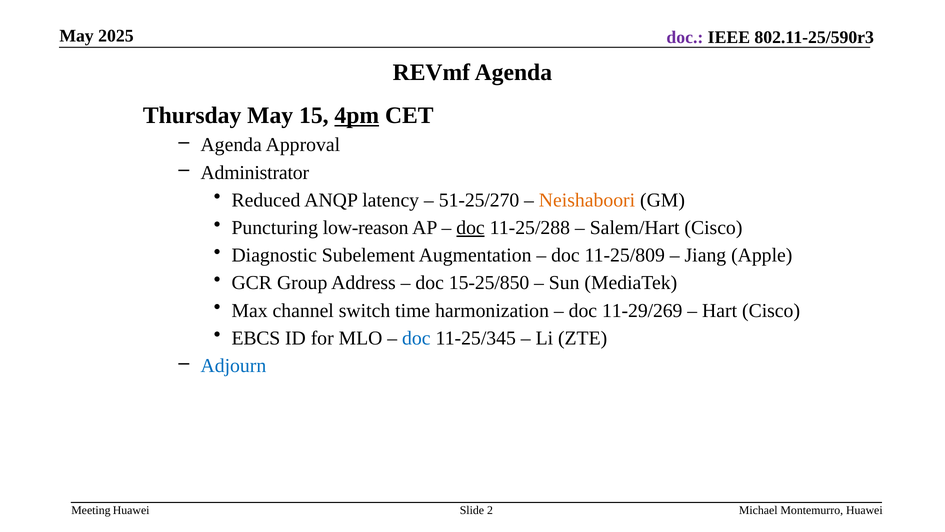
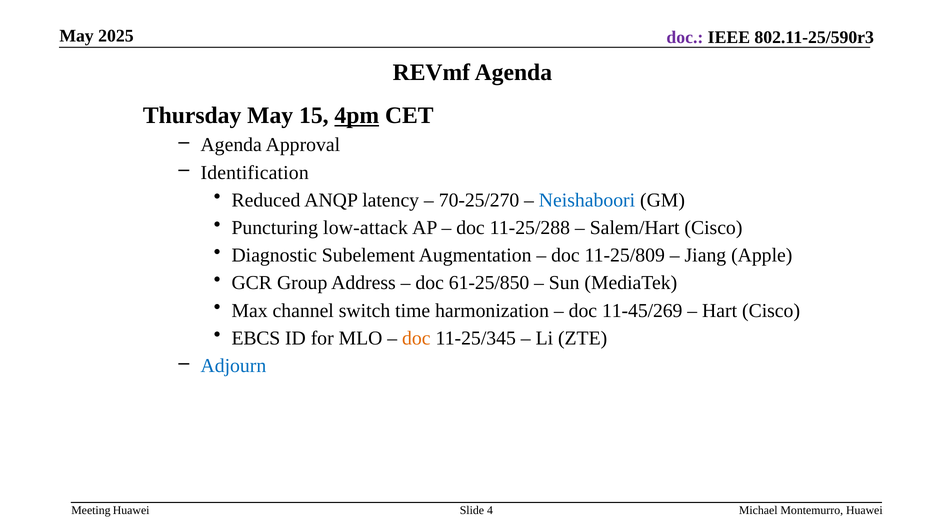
Administrator: Administrator -> Identification
51-25/270: 51-25/270 -> 70-25/270
Neishaboori colour: orange -> blue
low-reason: low-reason -> low-attack
doc at (471, 228) underline: present -> none
15-25/850: 15-25/850 -> 61-25/850
11-29/269: 11-29/269 -> 11-45/269
doc at (416, 338) colour: blue -> orange
2: 2 -> 4
